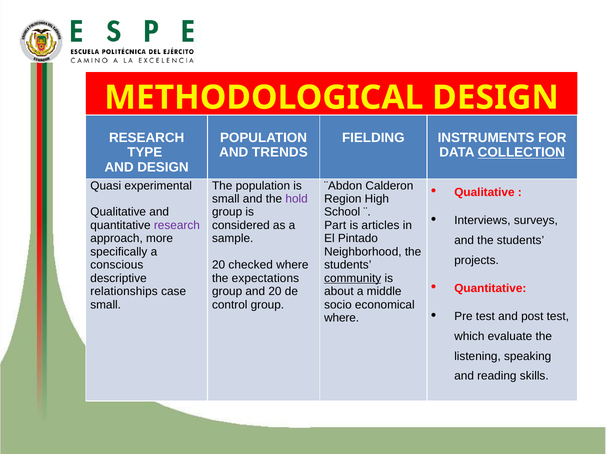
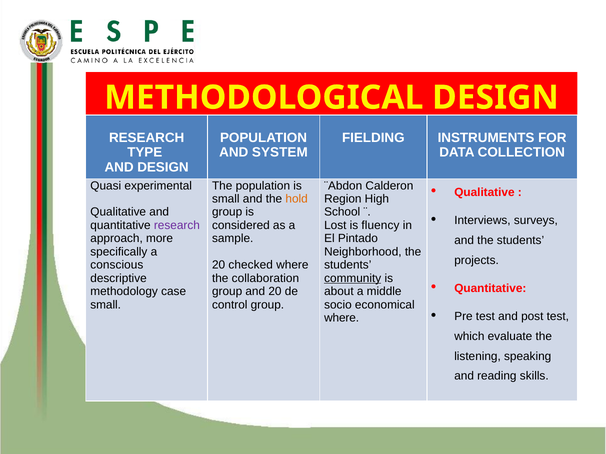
TRENDS: TRENDS -> SYSTEM
COLLECTION underline: present -> none
hold colour: purple -> orange
Part: Part -> Lost
articles: articles -> fluency
expectations: expectations -> collaboration
relationships: relationships -> methodology
